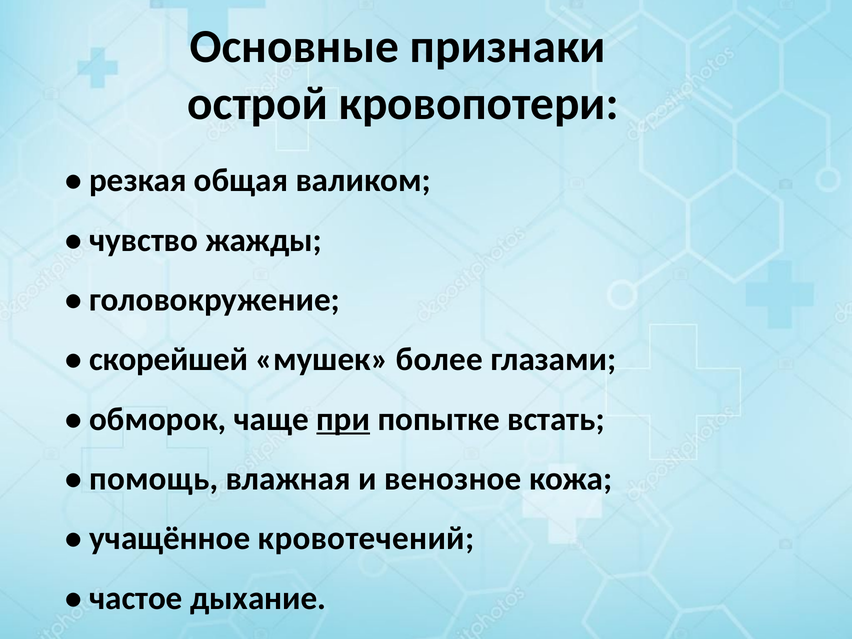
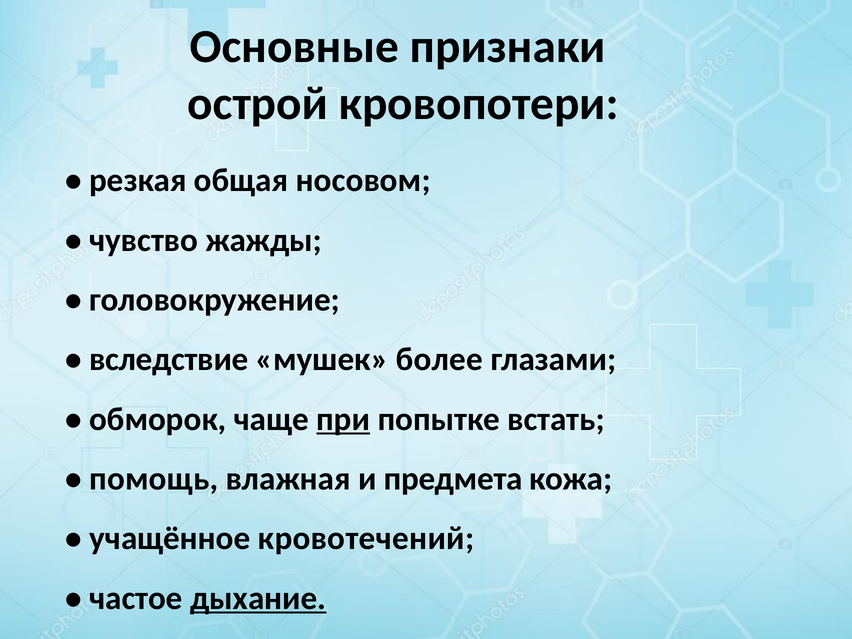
валиком: валиком -> носовом
скорейшей: скорейшей -> вследствие
венозное: венозное -> предмета
дыхание underline: none -> present
